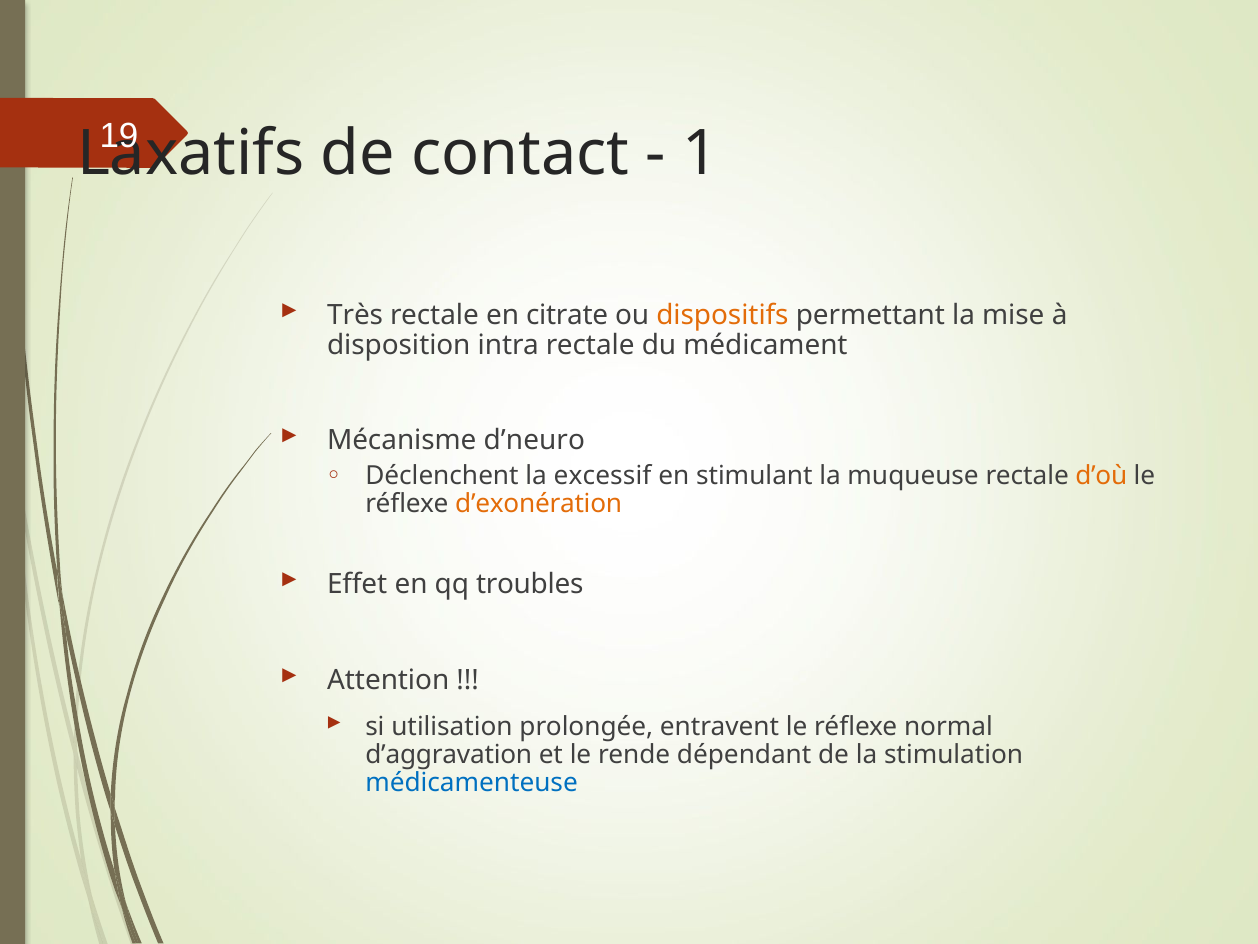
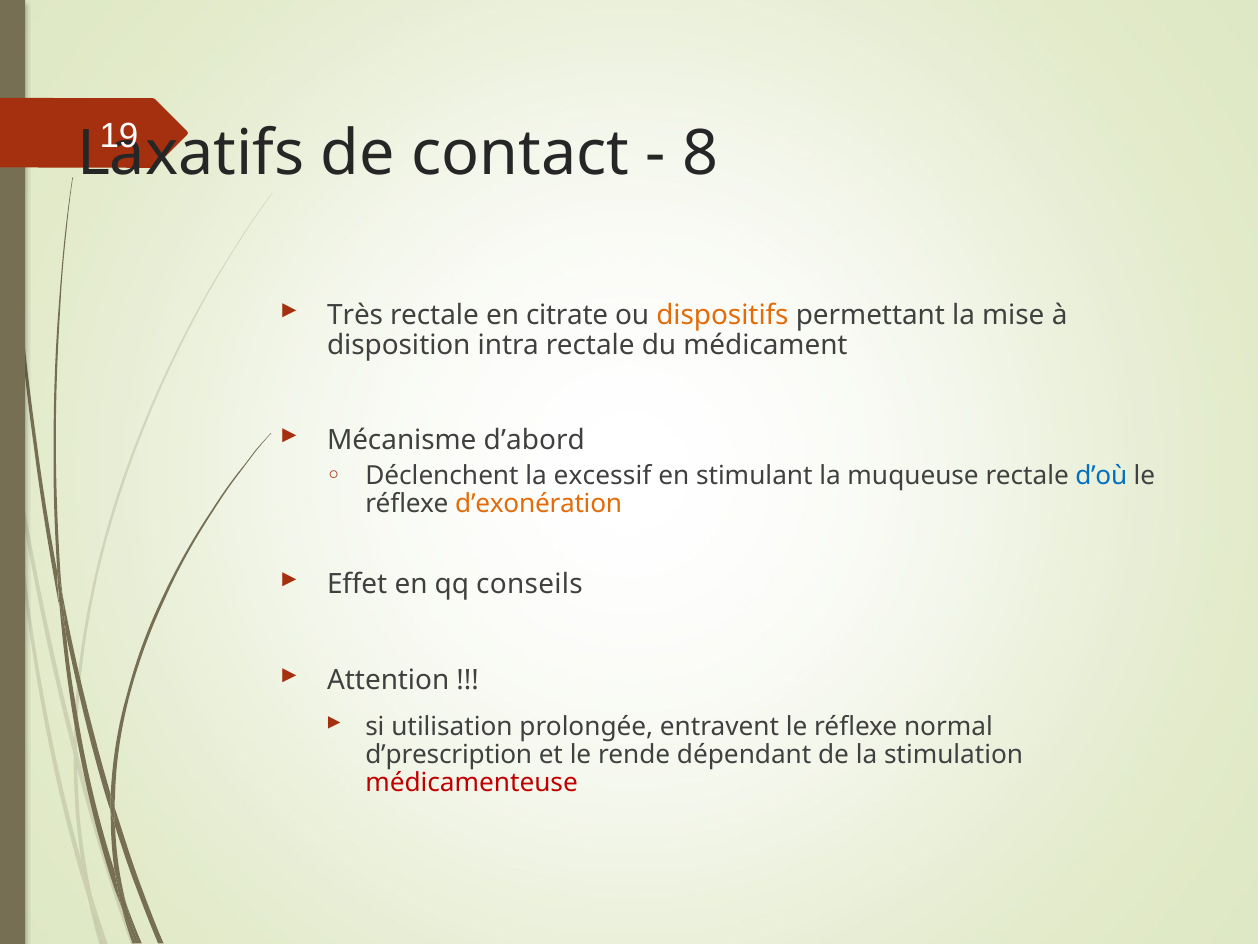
1: 1 -> 8
d’neuro: d’neuro -> d’abord
d’où colour: orange -> blue
troubles: troubles -> conseils
d’aggravation: d’aggravation -> d’prescription
médicamenteuse colour: blue -> red
